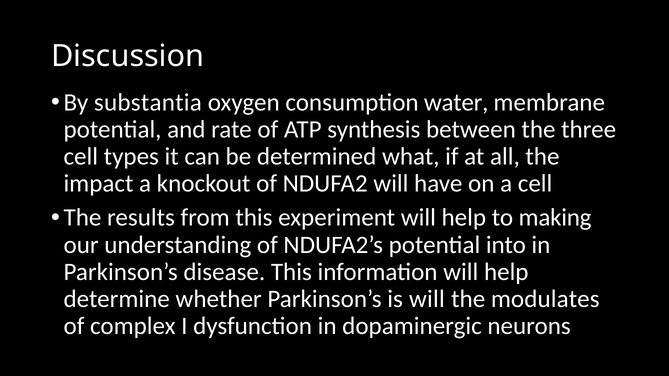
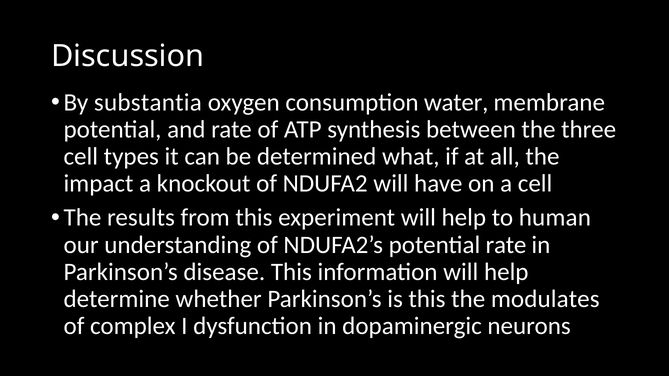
making: making -> human
potential into: into -> rate
is will: will -> this
